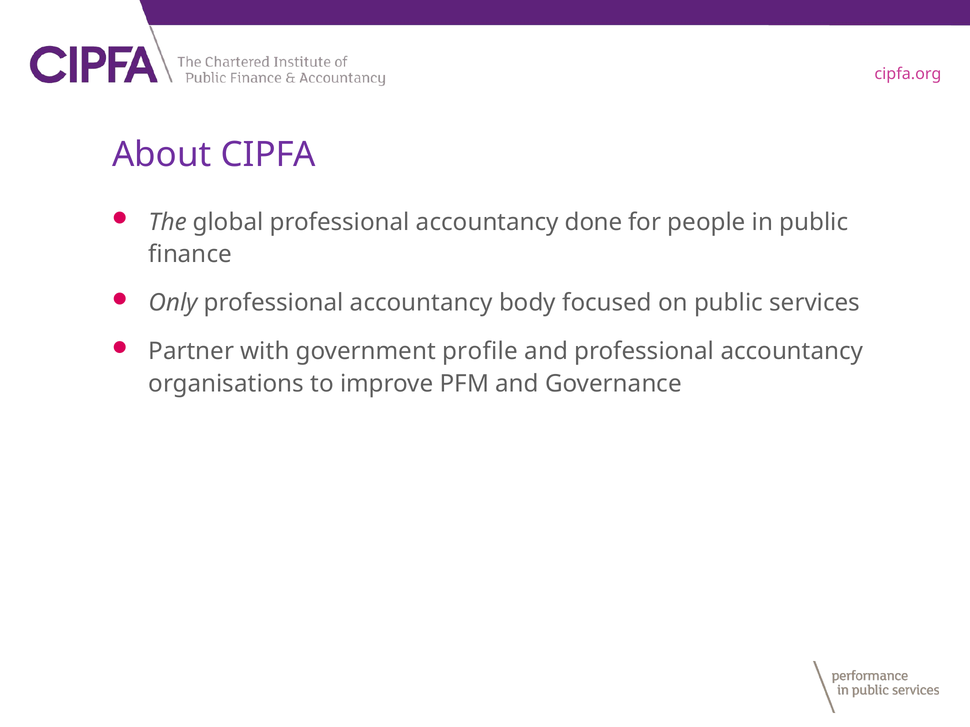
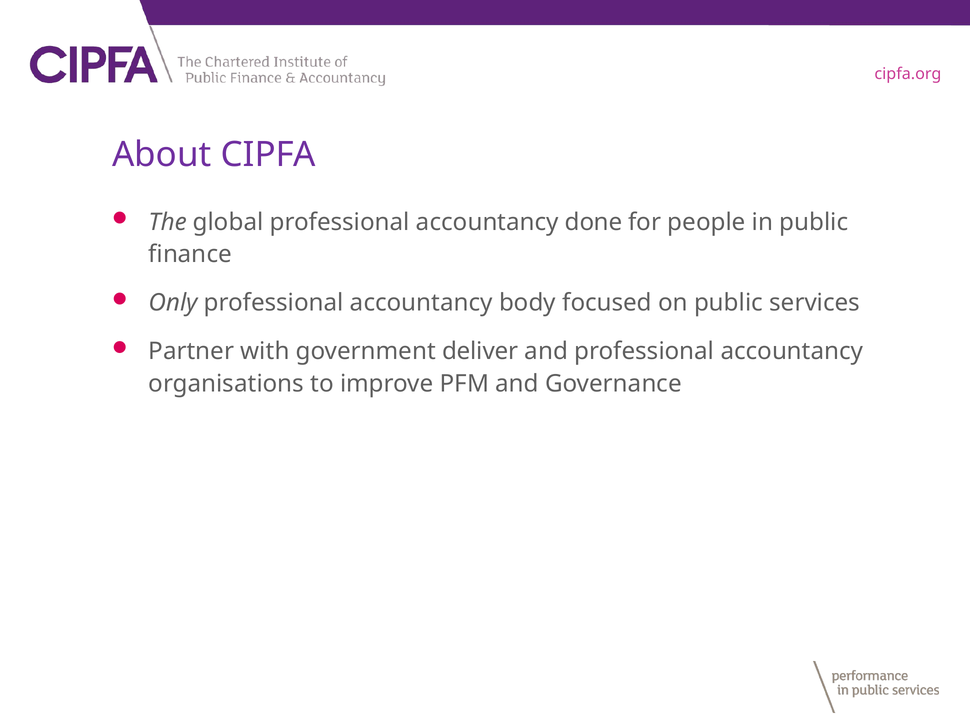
profile: profile -> deliver
